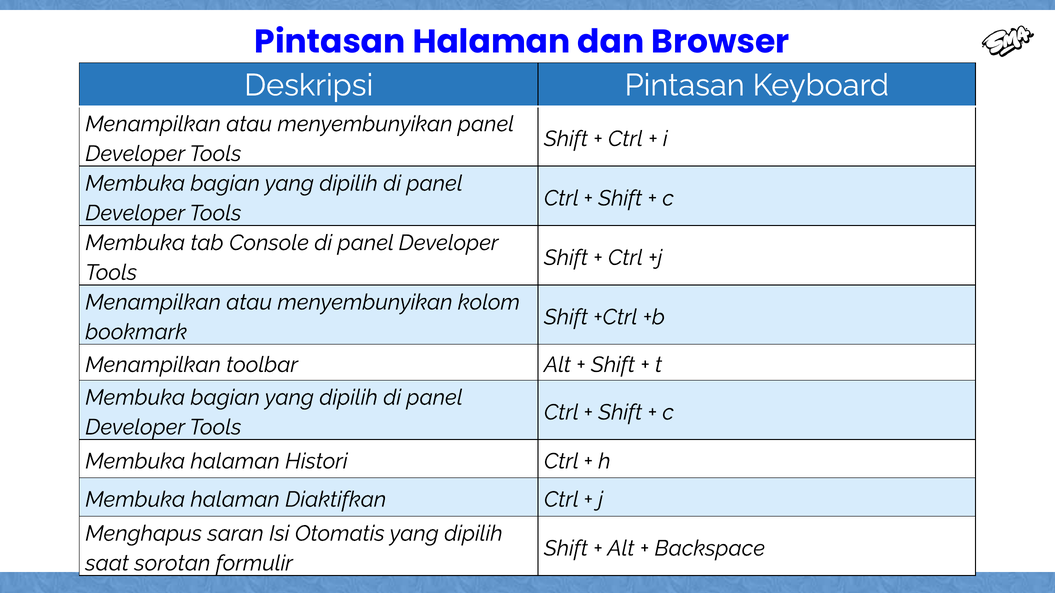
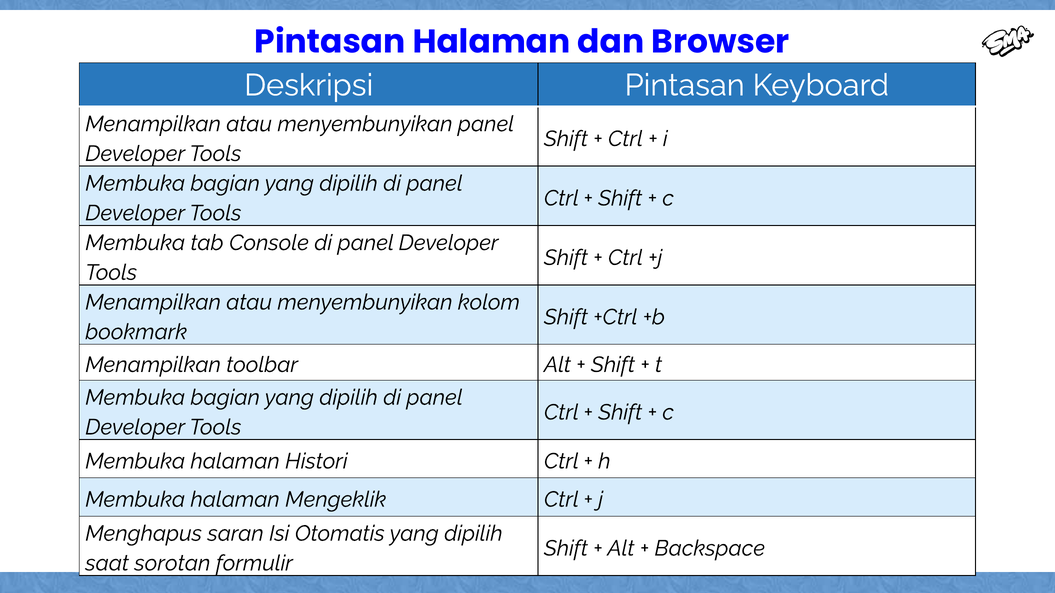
Diaktifkan: Diaktifkan -> Mengeklik
